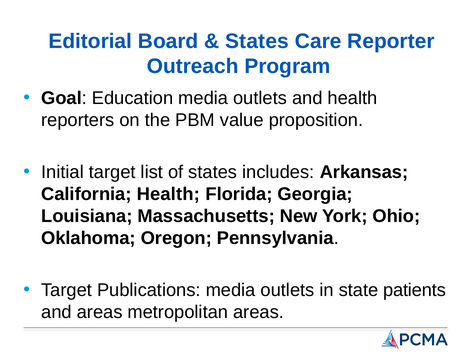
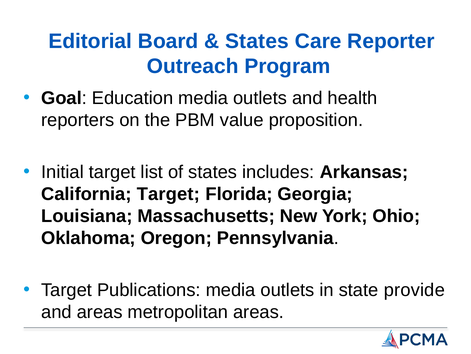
California Health: Health -> Target
patients: patients -> provide
